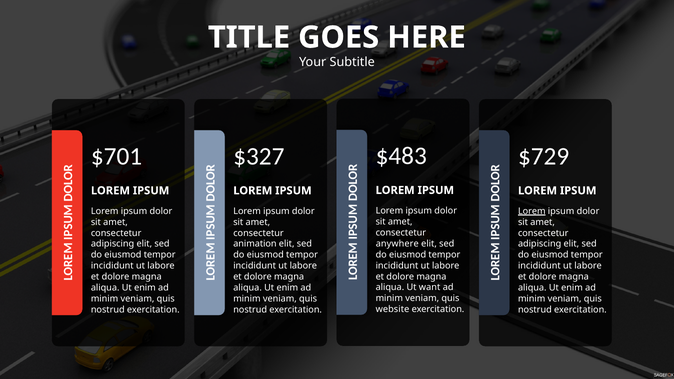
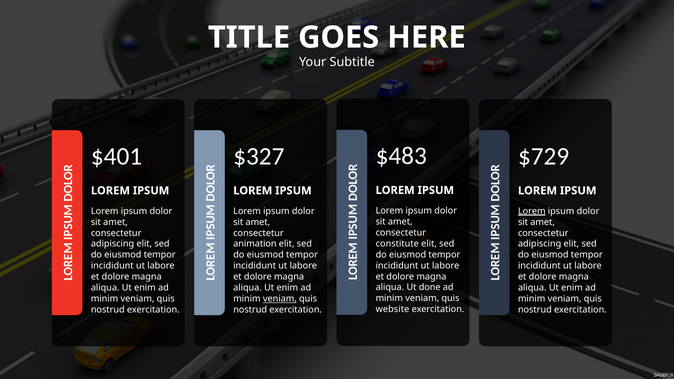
$701: $701 -> $401
anywhere: anywhere -> constitute
want: want -> done
veniam at (280, 299) underline: none -> present
